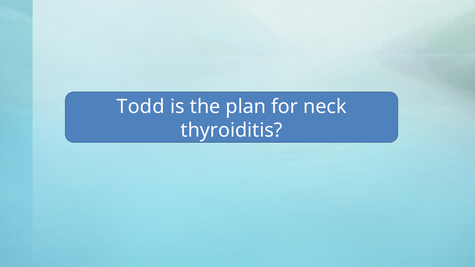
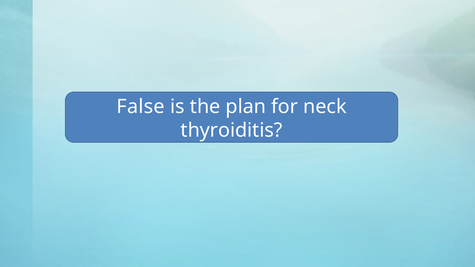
Todd: Todd -> False
